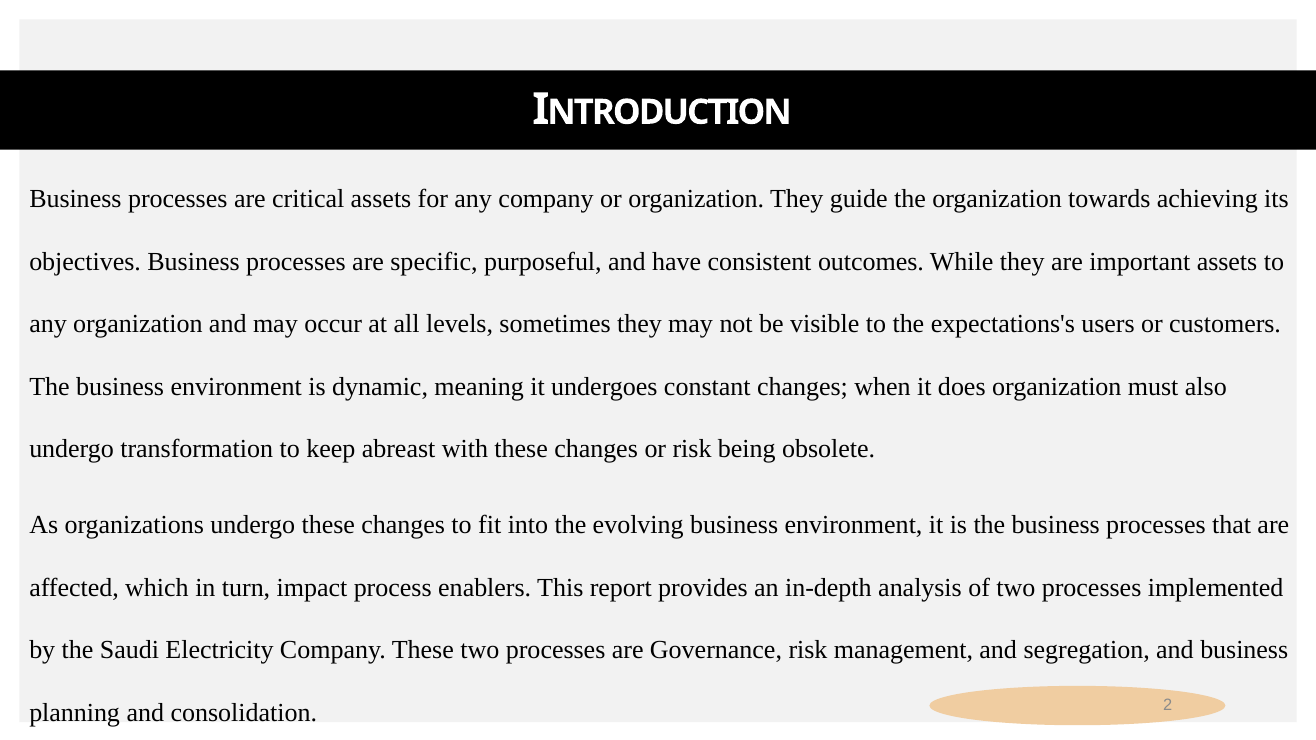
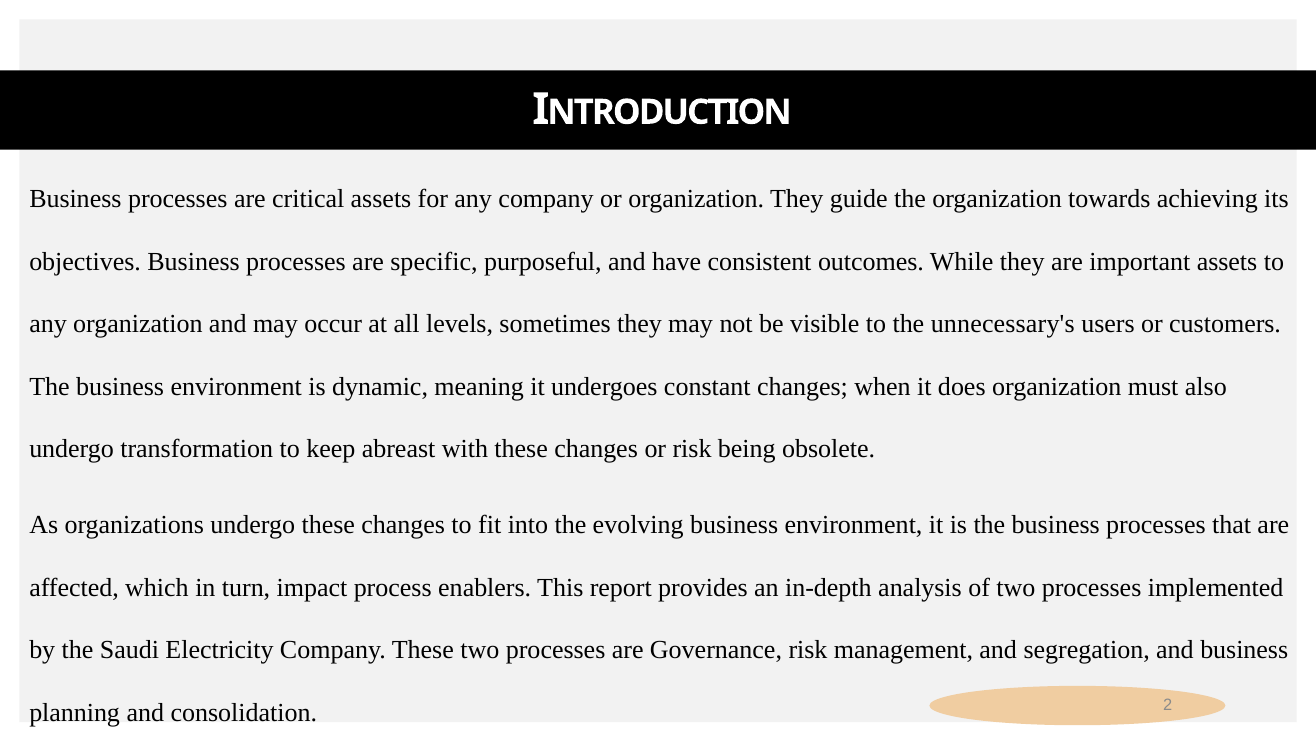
expectations's: expectations's -> unnecessary's
